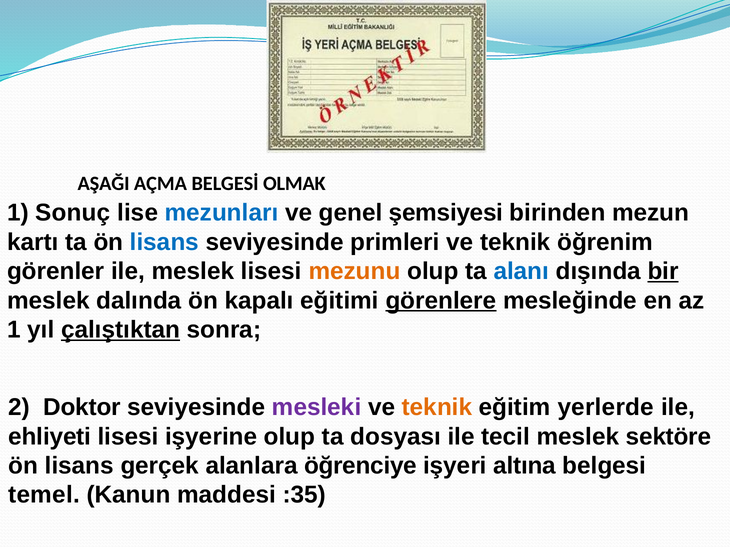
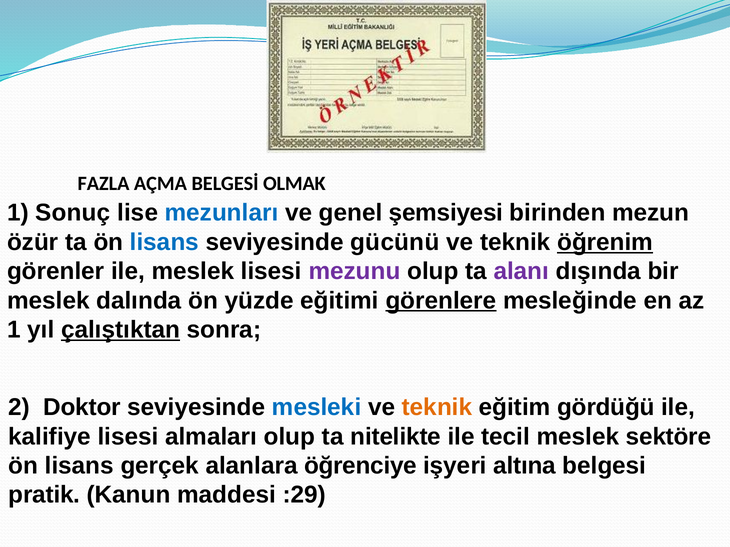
AŞAĞI: AŞAĞI -> FAZLA
kartı: kartı -> özür
primleri: primleri -> gücünü
öğrenim underline: none -> present
mezunu colour: orange -> purple
alanı colour: blue -> purple
bir underline: present -> none
kapalı: kapalı -> yüzde
mesleki colour: purple -> blue
yerlerde: yerlerde -> gördüğü
ehliyeti: ehliyeti -> kalifiye
işyerine: işyerine -> almaları
dosyası: dosyası -> nitelikte
temel: temel -> pratik
:35: :35 -> :29
